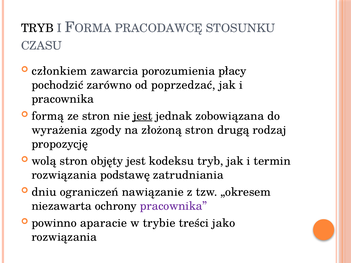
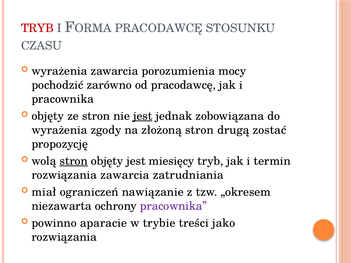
TRYB at (37, 28) colour: black -> red
członkiem at (59, 71): członkiem -> wyrażenia
płacy: płacy -> mocy
od poprzedzać: poprzedzać -> pracodawcę
formą at (48, 116): formą -> objęty
rodzaj: rodzaj -> zostać
stron at (74, 161) underline: none -> present
kodeksu: kodeksu -> miesięcy
rozwiązania podstawę: podstawę -> zawarcia
dniu: dniu -> miał
